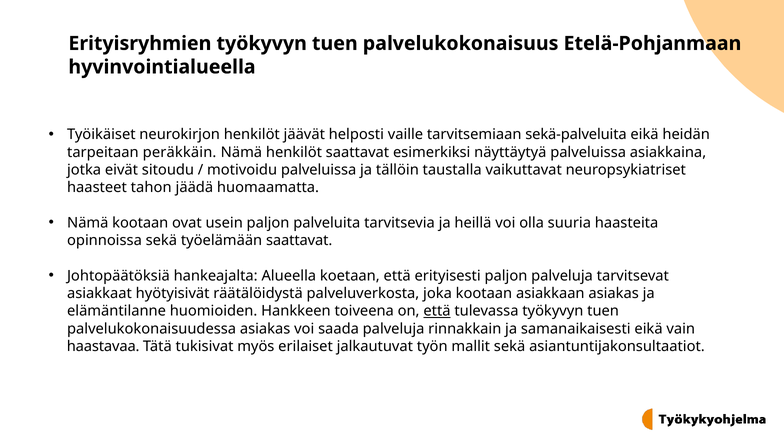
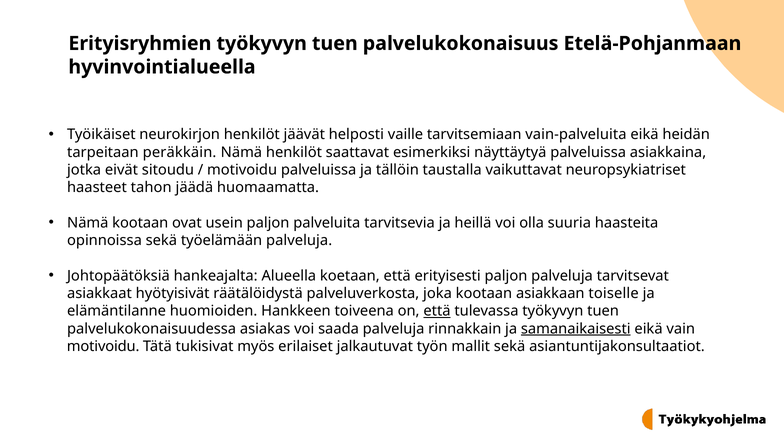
sekä-palveluita: sekä-palveluita -> vain-palveluita
työelämään saattavat: saattavat -> palveluja
asiakkaan asiakas: asiakas -> toiselle
samanaikaisesti underline: none -> present
haastavaa at (103, 346): haastavaa -> motivoidu
